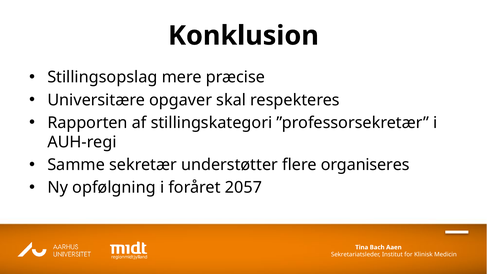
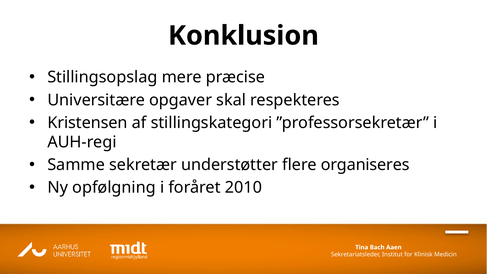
Rapporten: Rapporten -> Kristensen
2057: 2057 -> 2010
